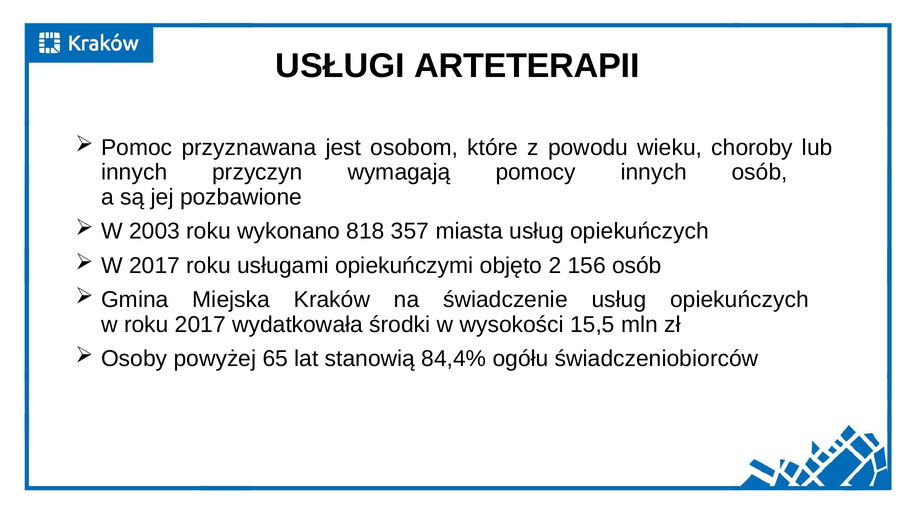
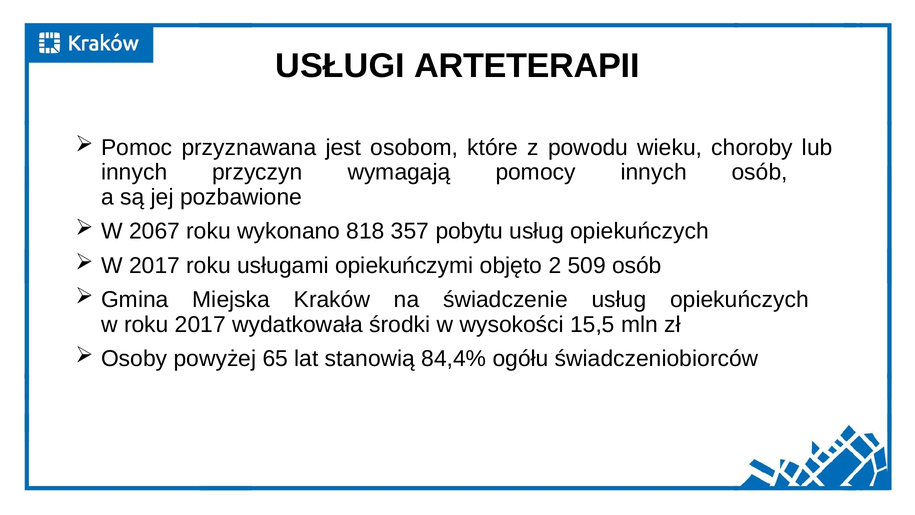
2003: 2003 -> 2067
miasta: miasta -> pobytu
156: 156 -> 509
